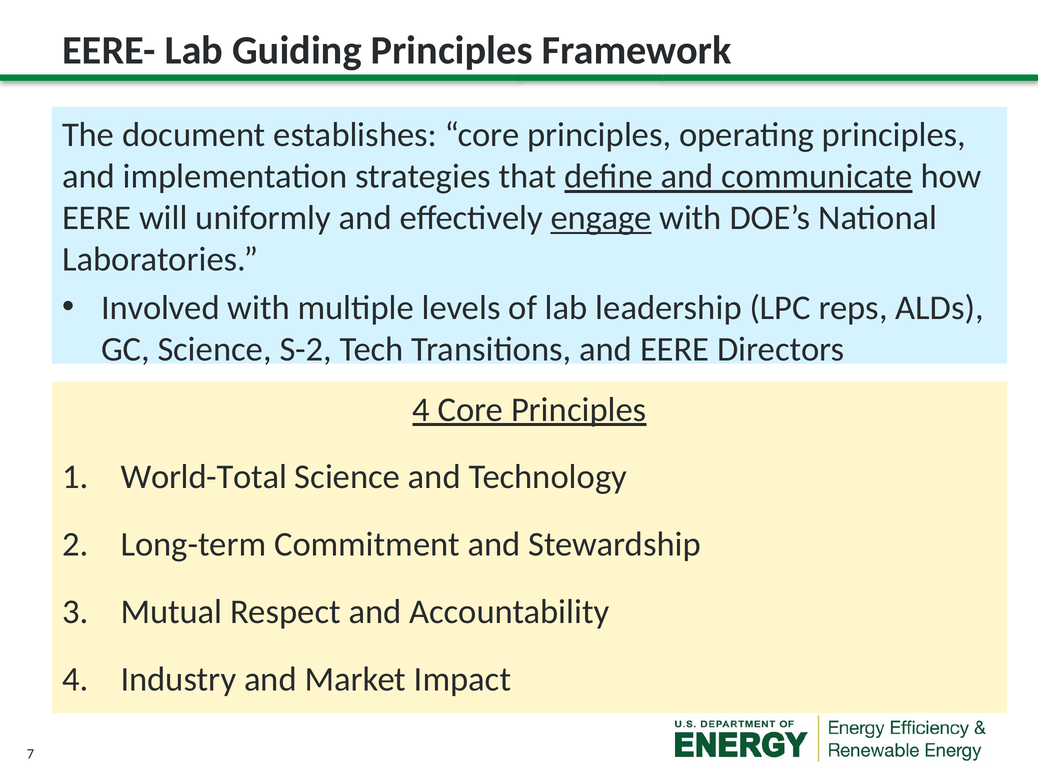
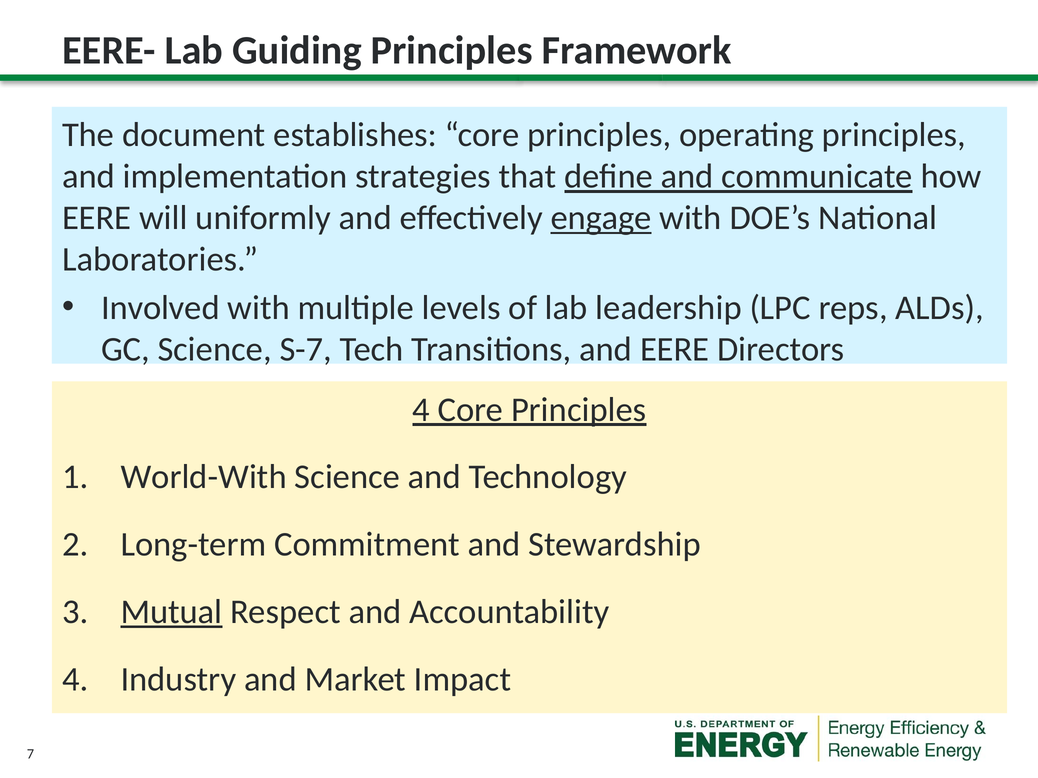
S-2: S-2 -> S-7
World-Total: World-Total -> World-With
Mutual underline: none -> present
